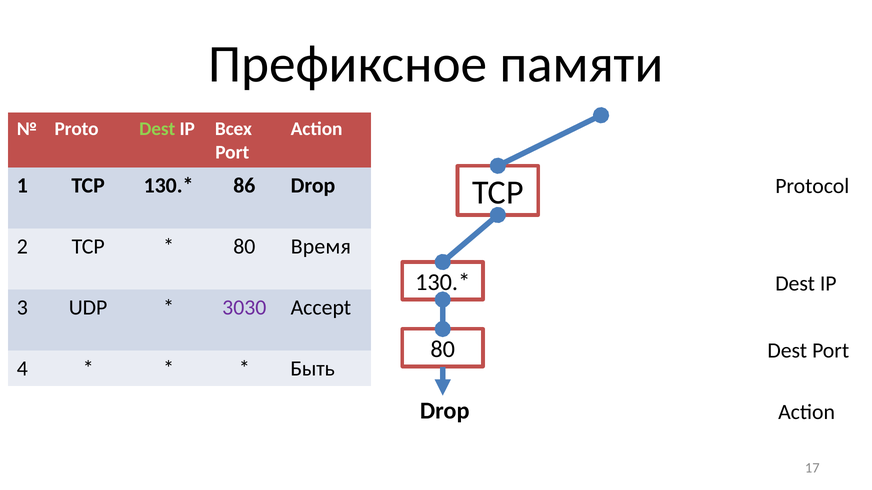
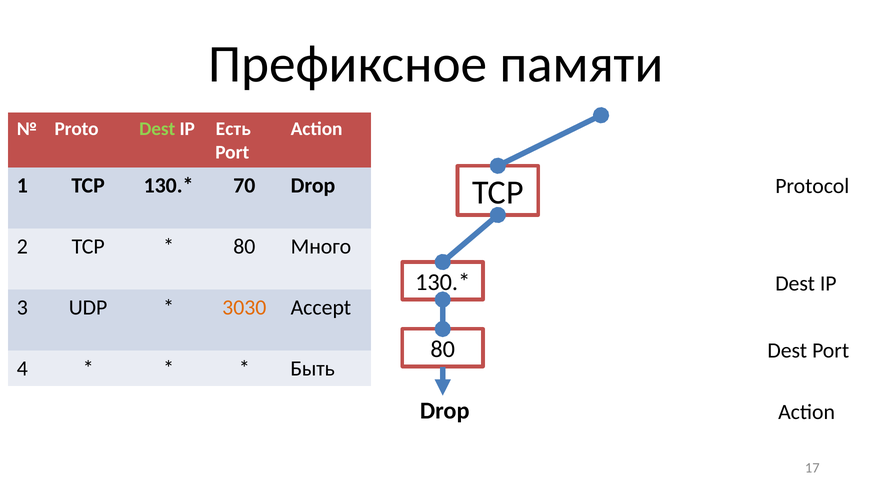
Всех: Всех -> Есть
86: 86 -> 70
Время: Время -> Много
3030 colour: purple -> orange
